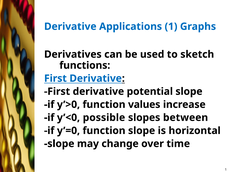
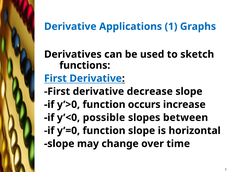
potential: potential -> decrease
values: values -> occurs
